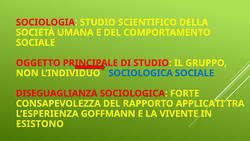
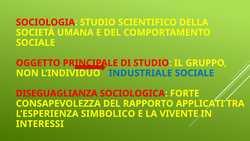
L’INDIVIDUO SOCIOLOGICA: SOCIOLOGICA -> INDUSTRIALE
GOFFMANN: GOFFMANN -> SIMBOLICO
ESISTONO: ESISTONO -> INTERESSI
